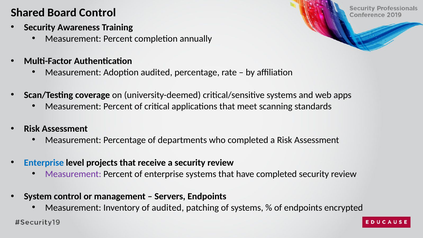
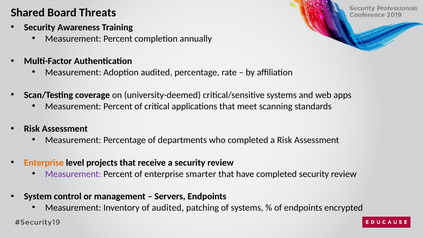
Board Control: Control -> Threats
Enterprise at (44, 163) colour: blue -> orange
enterprise systems: systems -> smarter
